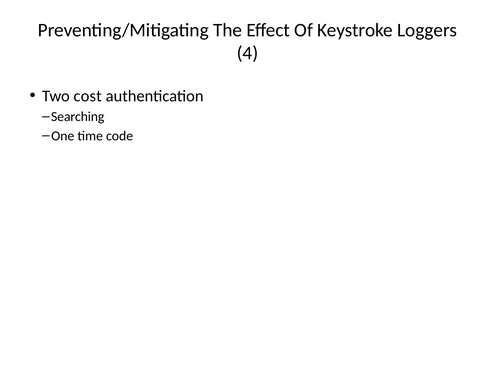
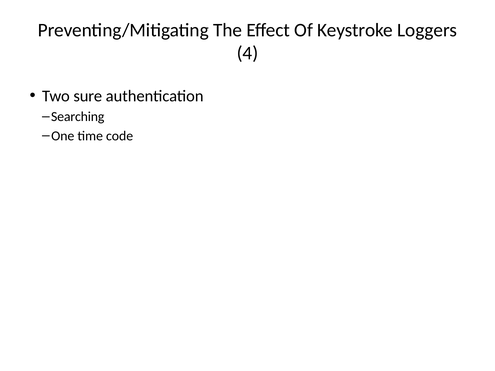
cost: cost -> sure
